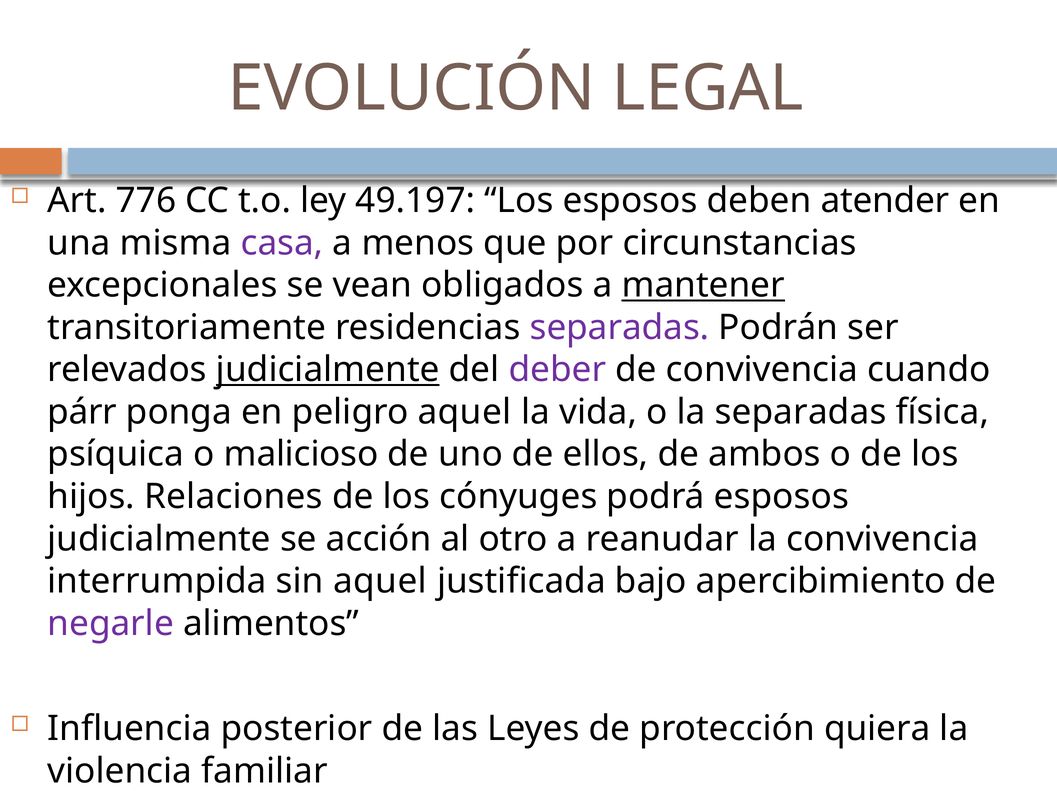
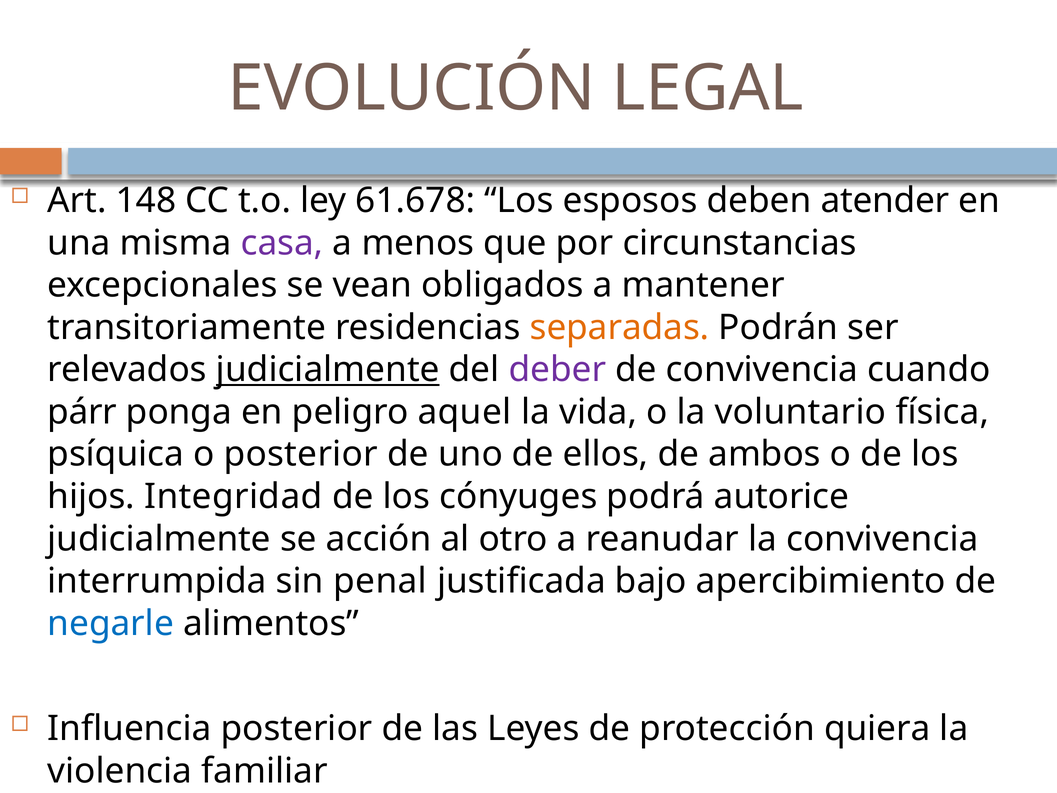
776: 776 -> 148
49.197: 49.197 -> 61.678
mantener underline: present -> none
separadas at (620, 327) colour: purple -> orange
la separadas: separadas -> voluntario
o malicioso: malicioso -> posterior
Relaciones: Relaciones -> Integridad
podrá esposos: esposos -> autorice
sin aquel: aquel -> penal
negarle colour: purple -> blue
